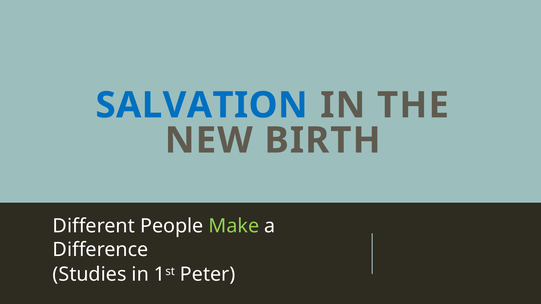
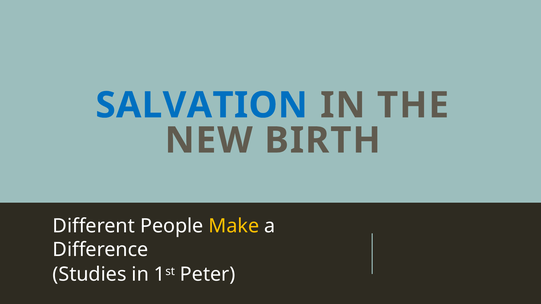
Make colour: light green -> yellow
